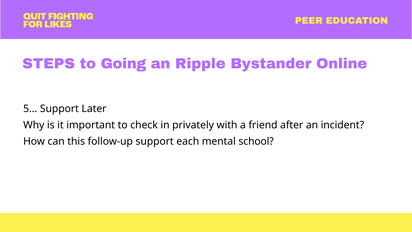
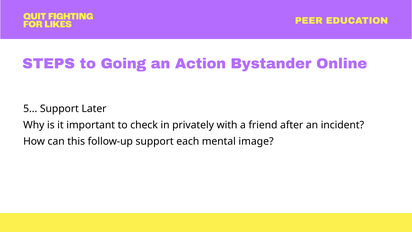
Ripple: Ripple -> Action
school: school -> image
